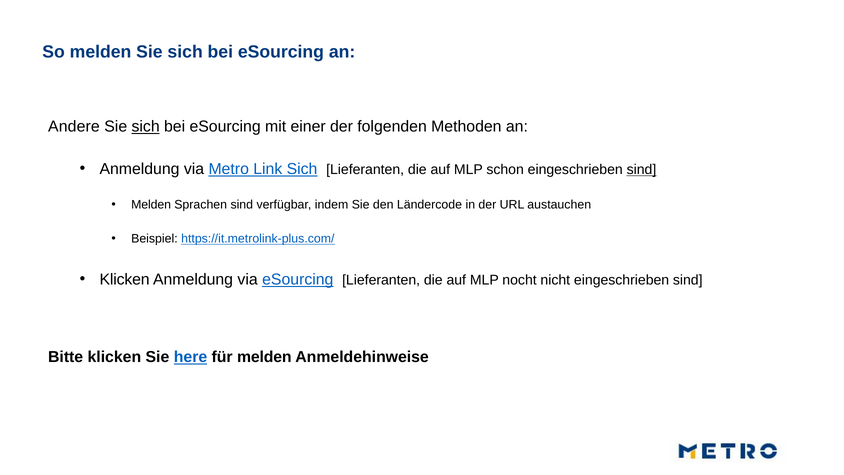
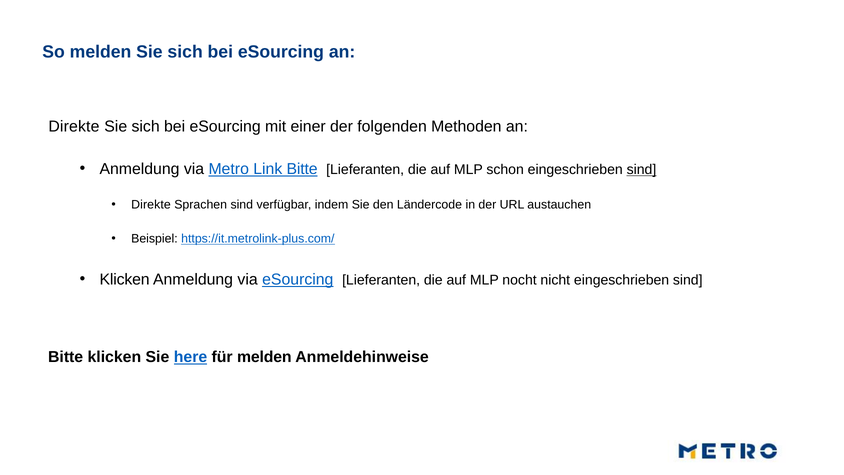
Andere at (74, 127): Andere -> Direkte
sich at (146, 127) underline: present -> none
Link Sich: Sich -> Bitte
Melden at (151, 205): Melden -> Direkte
